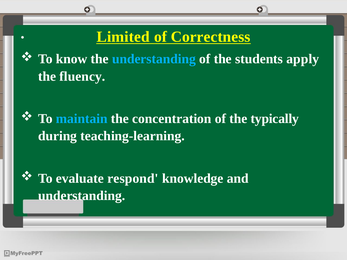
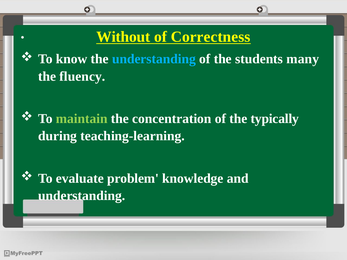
Limited: Limited -> Without
apply: apply -> many
maintain colour: light blue -> light green
respond: respond -> problem
